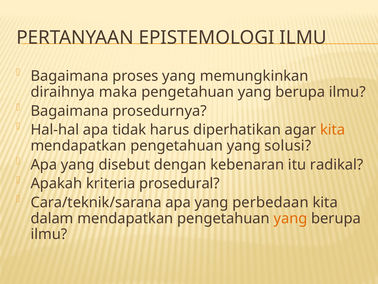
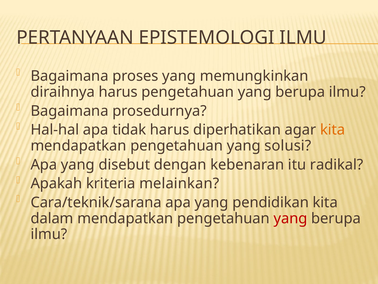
diraihnya maka: maka -> harus
prosedural: prosedural -> melainkan
perbedaan: perbedaan -> pendidikan
yang at (291, 218) colour: orange -> red
